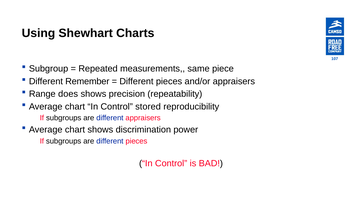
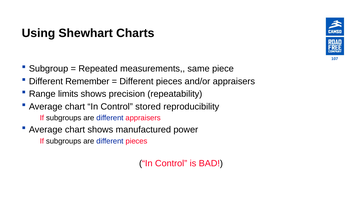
does: does -> limits
discrimination: discrimination -> manufactured
